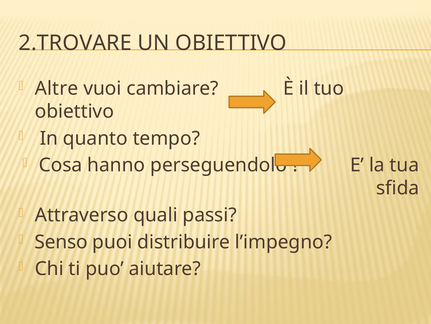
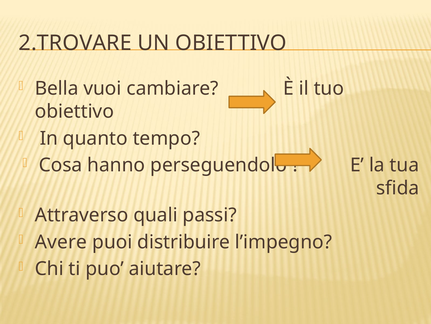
Altre: Altre -> Bella
Senso: Senso -> Avere
